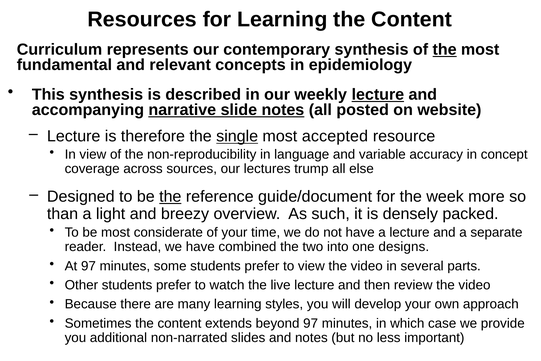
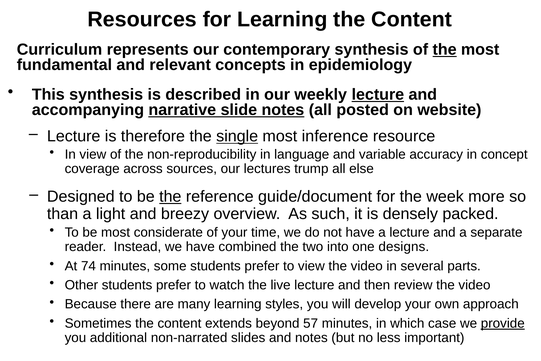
accepted: accepted -> inference
At 97: 97 -> 74
beyond 97: 97 -> 57
provide underline: none -> present
